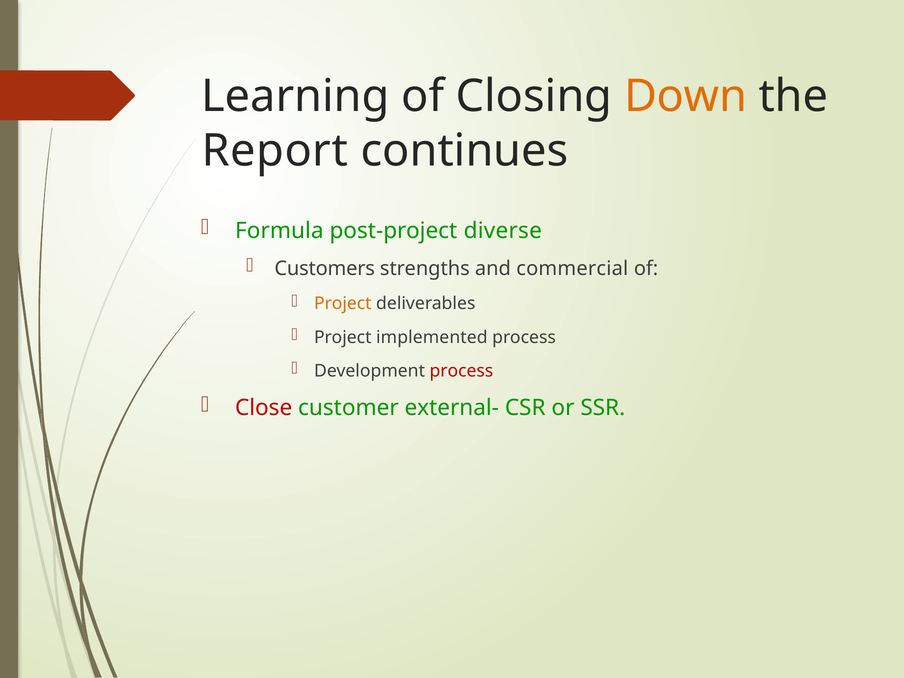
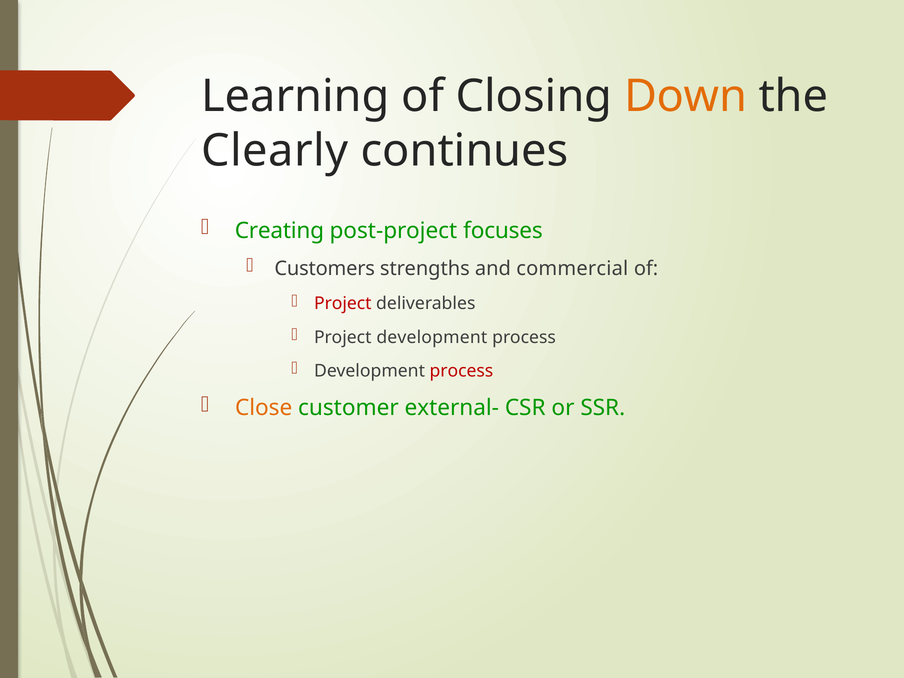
Report: Report -> Clearly
Formula: Formula -> Creating
diverse: diverse -> focuses
Project at (343, 304) colour: orange -> red
Project implemented: implemented -> development
Close colour: red -> orange
